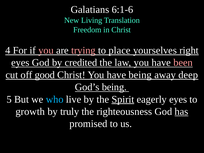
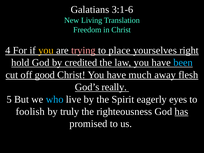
6:1-6: 6:1-6 -> 3:1-6
you at (46, 50) colour: pink -> yellow
eyes at (20, 63): eyes -> hold
been colour: pink -> light blue
have being: being -> much
deep: deep -> flesh
God’s being: being -> really
Spirit underline: present -> none
growth: growth -> foolish
